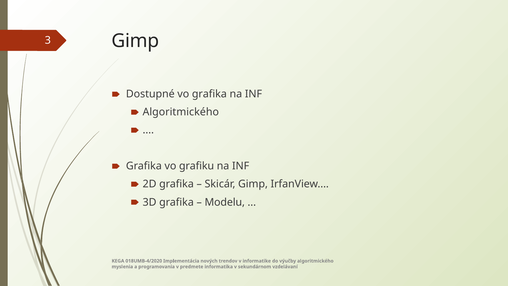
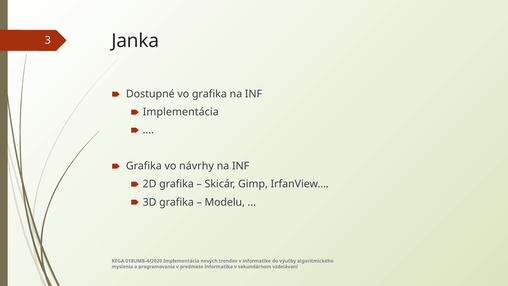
Gimp at (135, 41): Gimp -> Janka
Algoritmického at (181, 112): Algoritmického -> Implementácia
grafiku: grafiku -> návrhy
